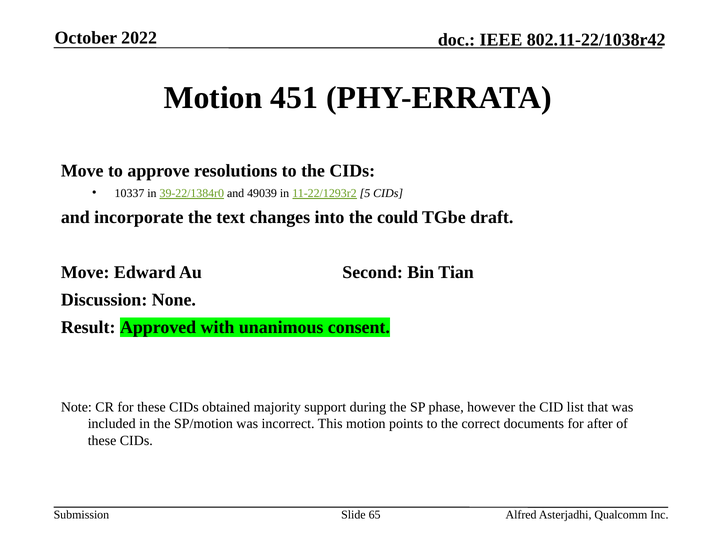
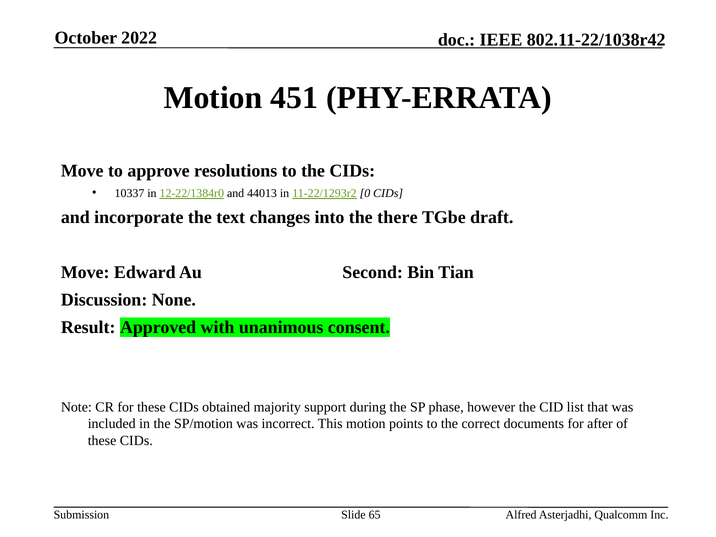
39-22/1384r0: 39-22/1384r0 -> 12-22/1384r0
49039: 49039 -> 44013
5: 5 -> 0
could: could -> there
